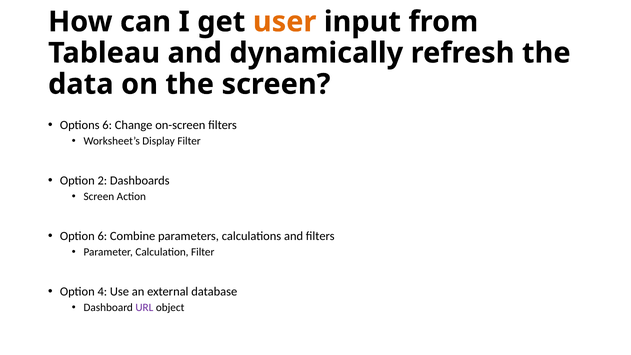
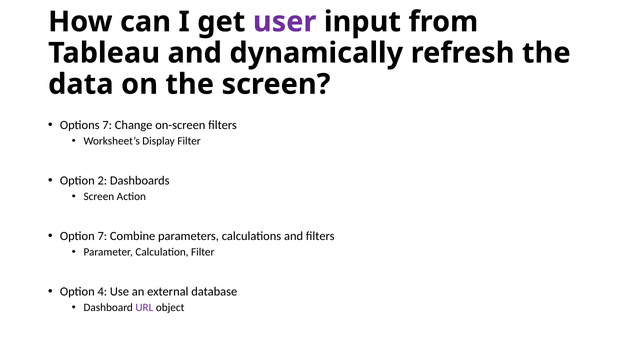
user colour: orange -> purple
Options 6: 6 -> 7
Option 6: 6 -> 7
